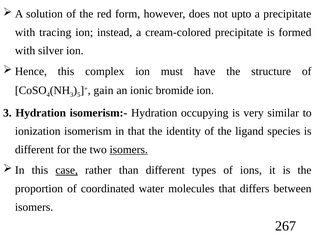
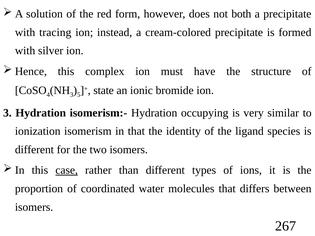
upto: upto -> both
gain: gain -> state
isomers at (129, 150) underline: present -> none
